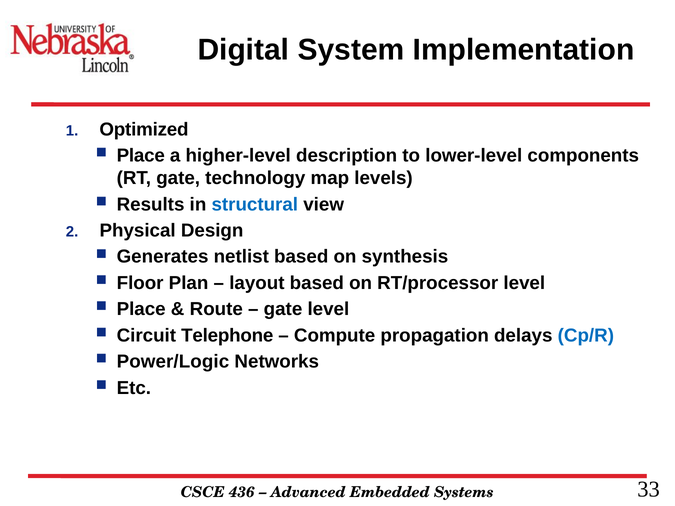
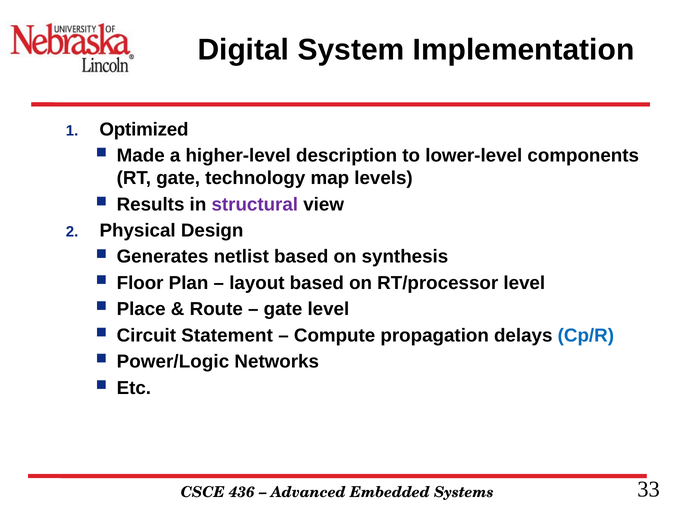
Place at (141, 156): Place -> Made
structural colour: blue -> purple
Telephone: Telephone -> Statement
